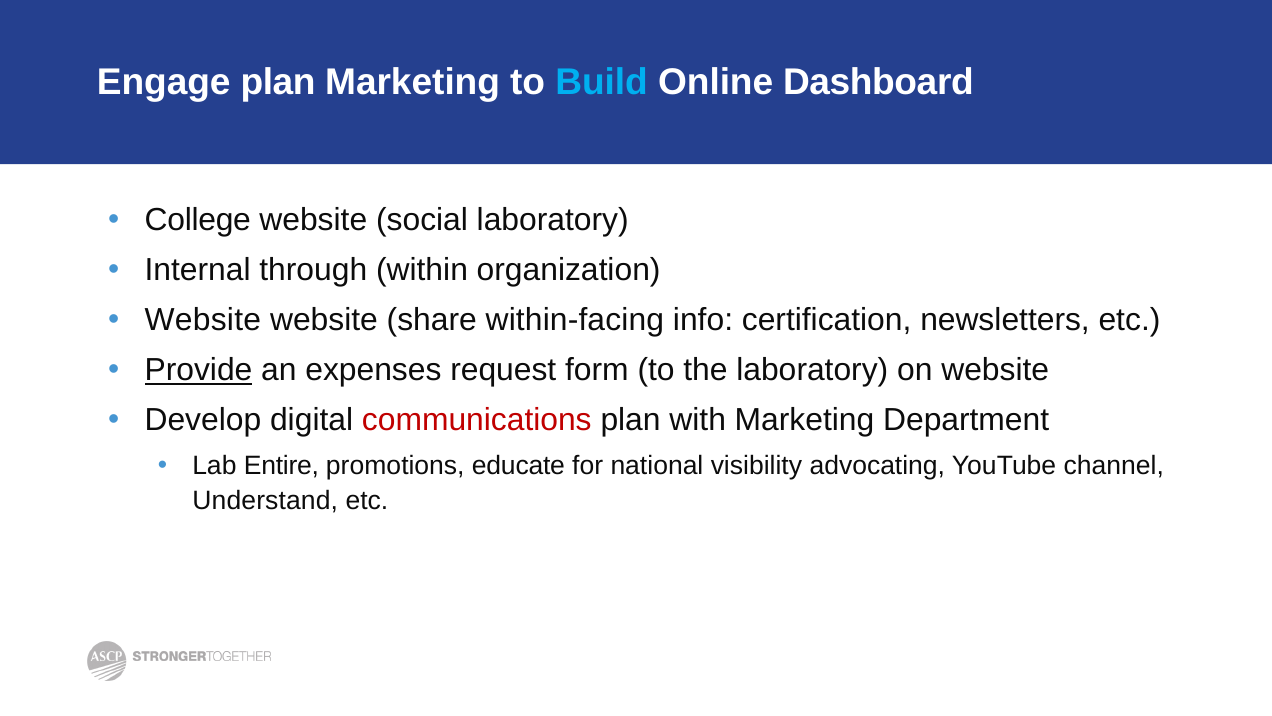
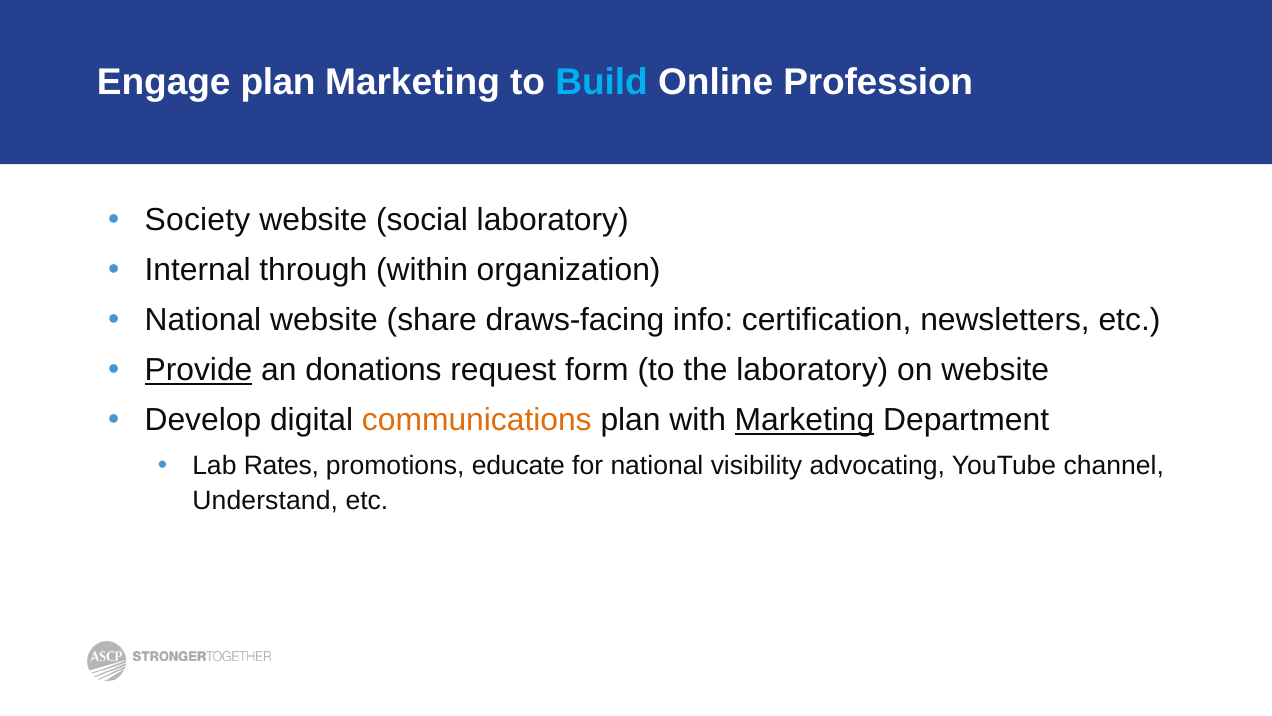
Dashboard: Dashboard -> Profession
College: College -> Society
Website at (203, 320): Website -> National
within-facing: within-facing -> draws-facing
expenses: expenses -> donations
communications colour: red -> orange
Marketing at (804, 420) underline: none -> present
Entire: Entire -> Rates
